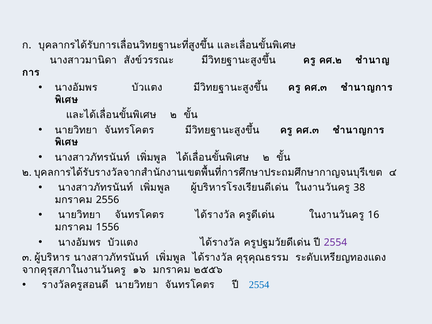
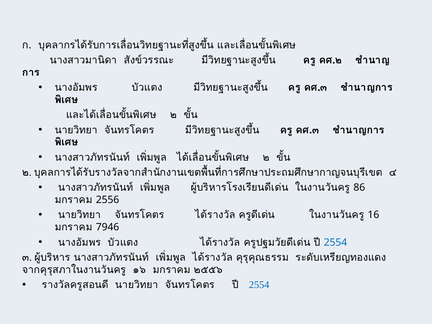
38: 38 -> 86
1556: 1556 -> 7946
2554 at (335, 242) colour: purple -> blue
